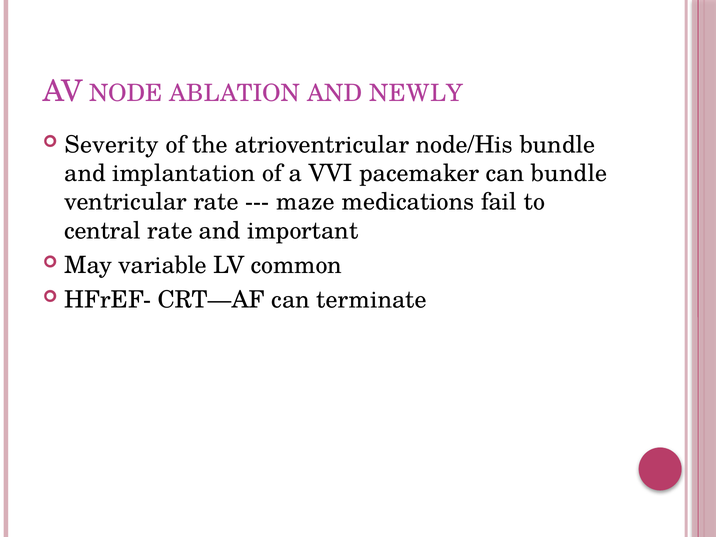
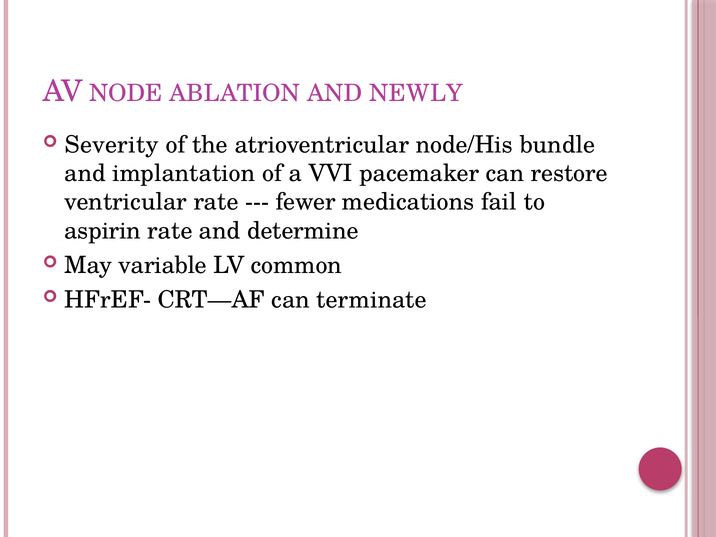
can bundle: bundle -> restore
maze: maze -> fewer
central: central -> aspirin
important: important -> determine
